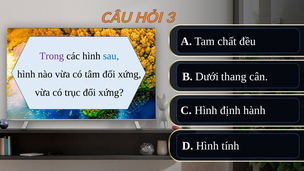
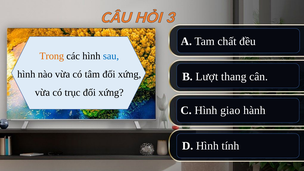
Trong colour: purple -> orange
Dưới: Dưới -> Lượt
định: định -> giao
